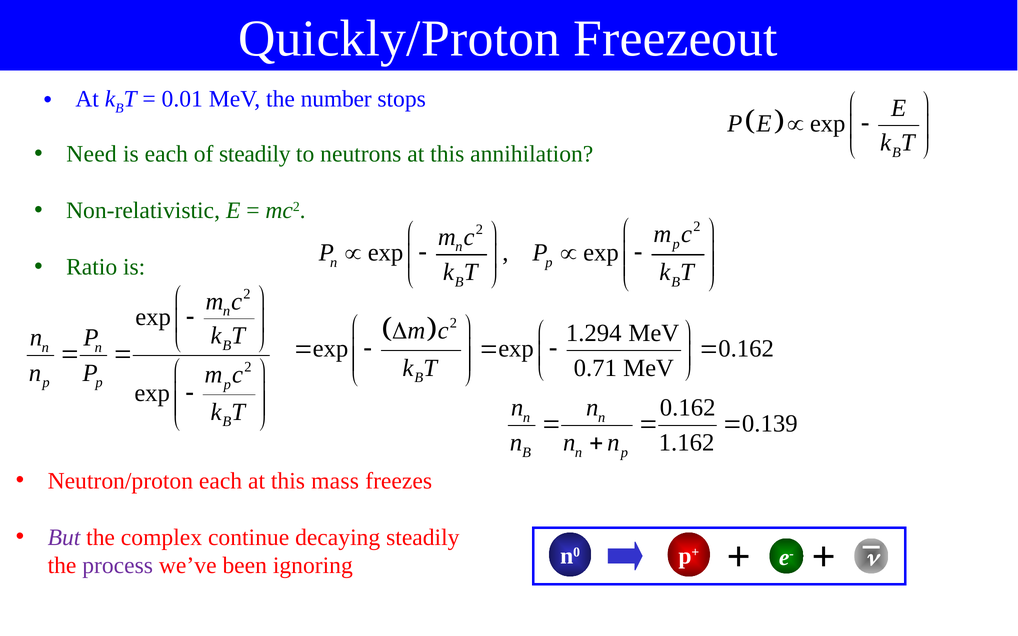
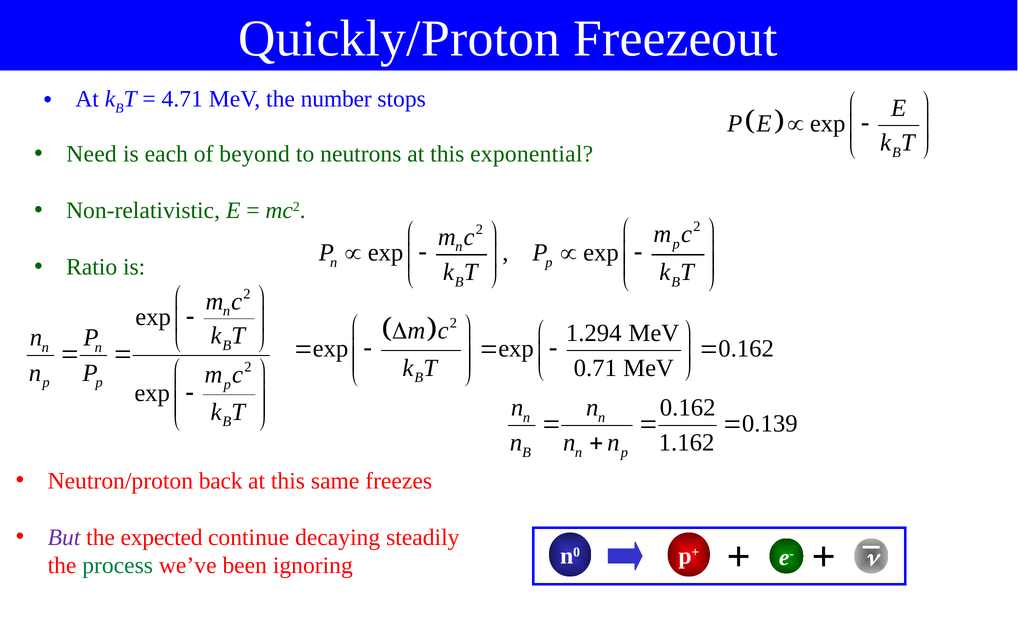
0.01: 0.01 -> 4.71
of steadily: steadily -> beyond
annihilation: annihilation -> exponential
Neutron/proton each: each -> back
mass: mass -> same
complex: complex -> expected
process colour: purple -> green
